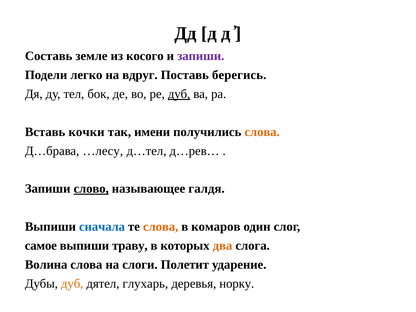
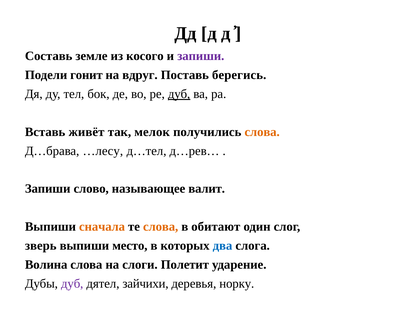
легко: легко -> гонит
кочки: кочки -> живёт
имени: имени -> мелок
слово underline: present -> none
галдя: галдя -> валит
сначала colour: blue -> orange
комаров: комаров -> обитают
самое: самое -> зверь
траву: траву -> место
два colour: orange -> blue
дуб at (72, 283) colour: orange -> purple
глухарь: глухарь -> зайчихи
